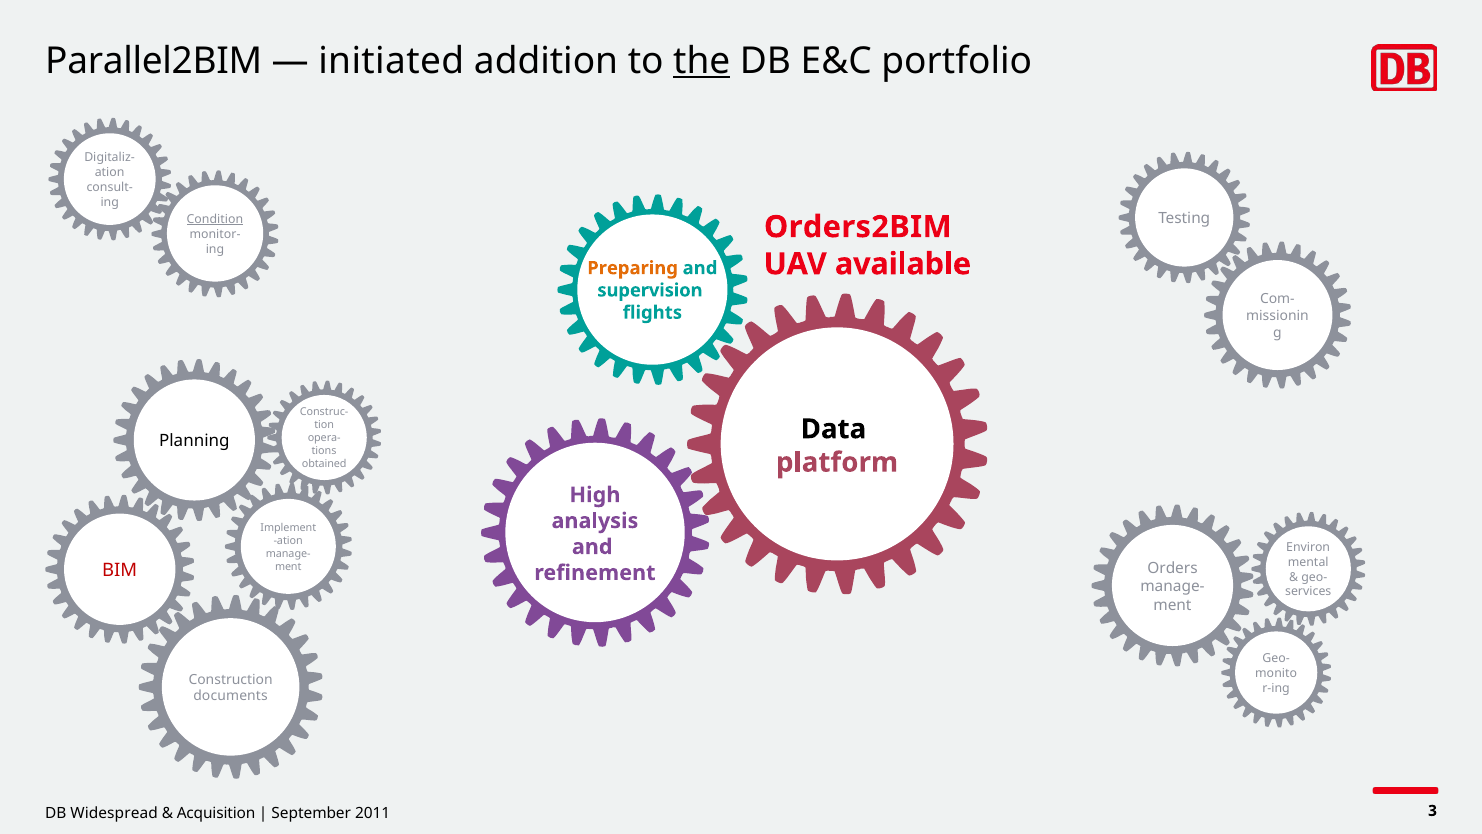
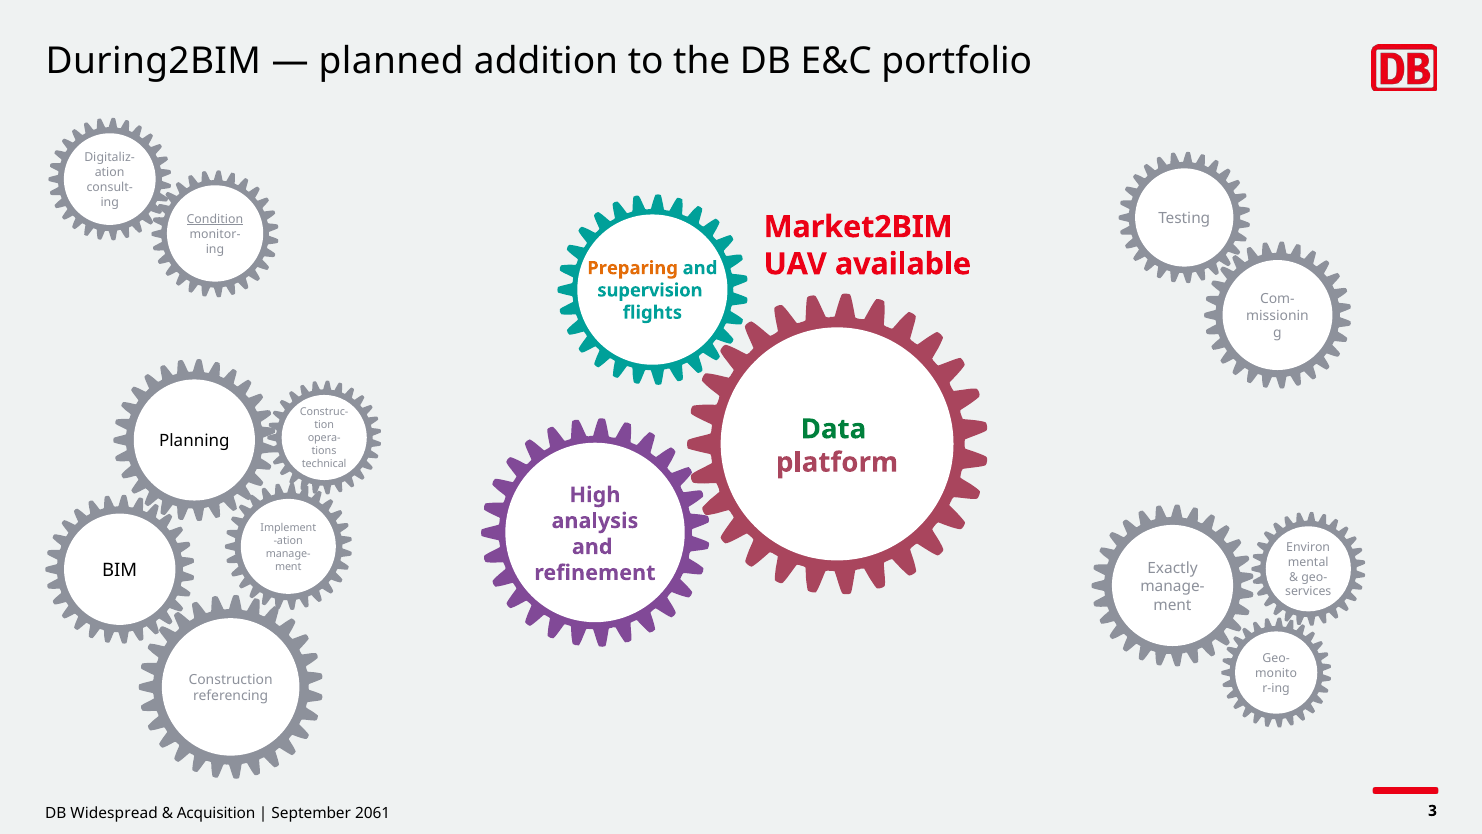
Parallel2BIM: Parallel2BIM -> During2BIM
initiated: initiated -> planned
the underline: present -> none
Orders2BIM: Orders2BIM -> Market2BIM
Data colour: black -> green
obtained: obtained -> technical
Orders: Orders -> Exactly
BIM colour: red -> black
documents: documents -> referencing
2011: 2011 -> 2061
